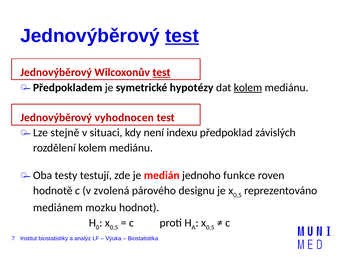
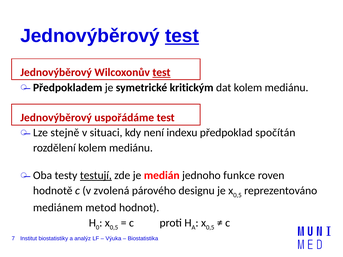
hypotézy: hypotézy -> kritickým
kolem at (248, 88) underline: present -> none
vyhodnocen: vyhodnocen -> uspořádáme
závislých: závislých -> spočítán
testují underline: none -> present
mozku: mozku -> metod
